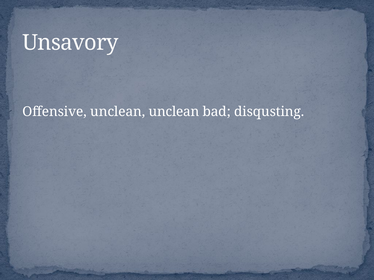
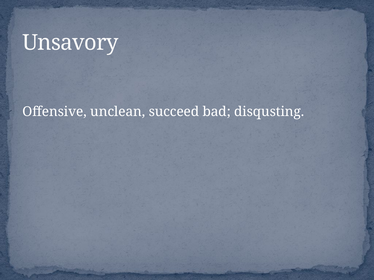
unclean unclean: unclean -> succeed
